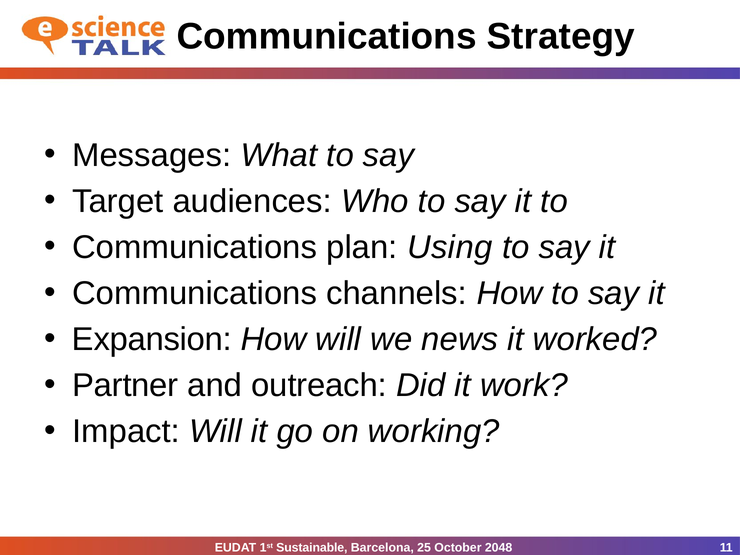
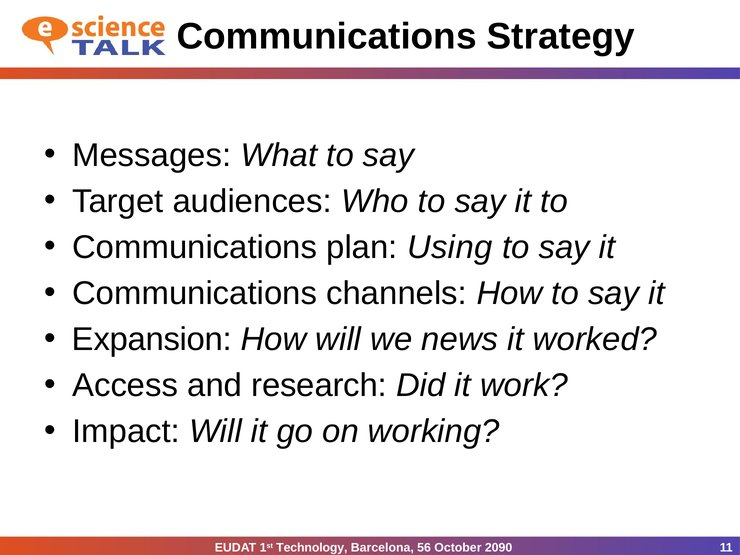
Partner: Partner -> Access
outreach: outreach -> research
Sustainable: Sustainable -> Technology
25: 25 -> 56
2048: 2048 -> 2090
